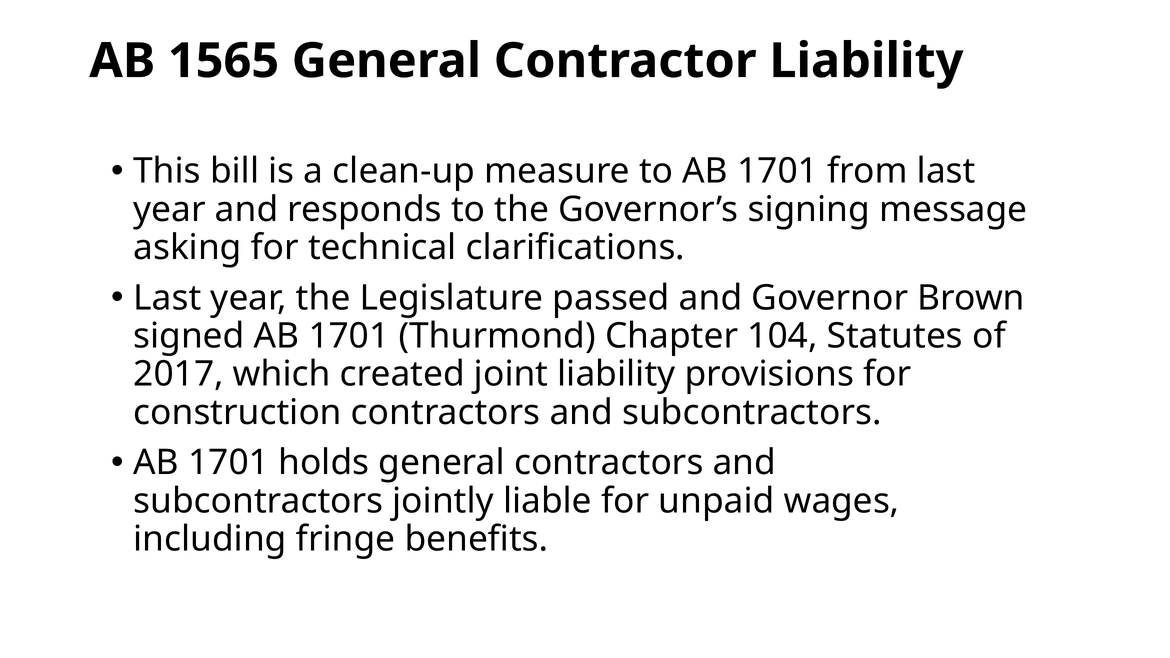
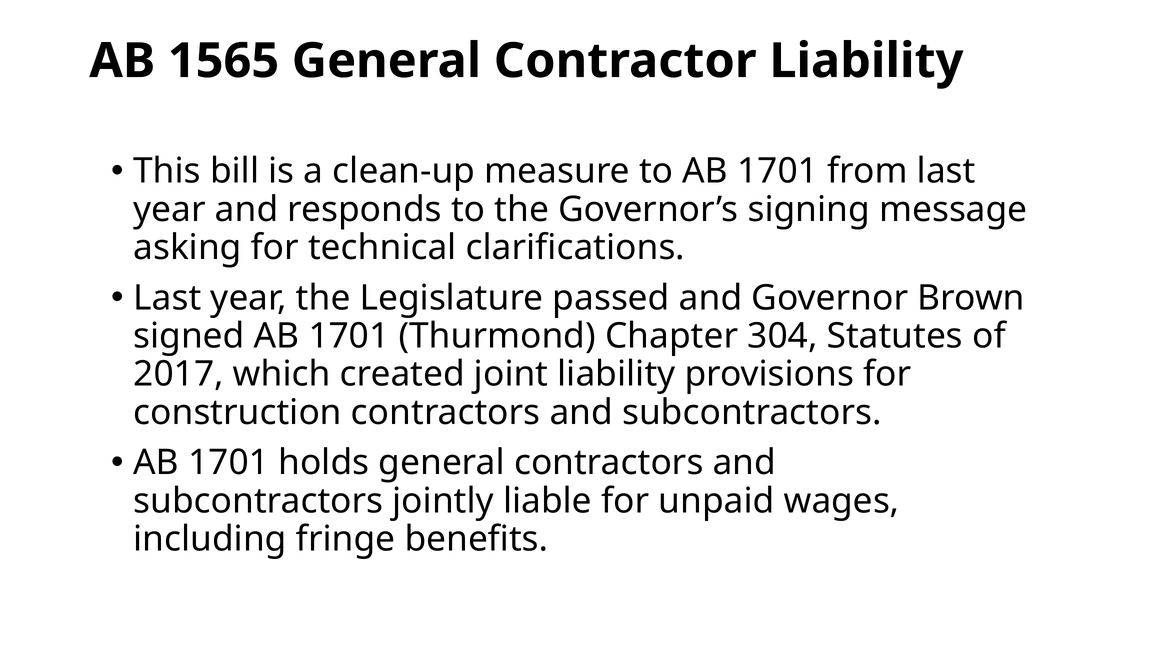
104: 104 -> 304
